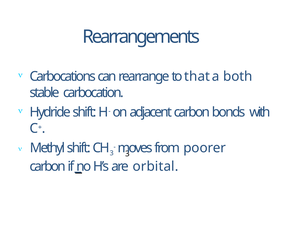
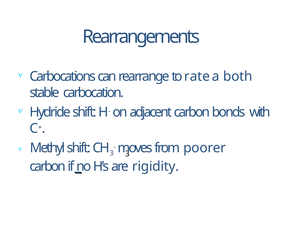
that: that -> rate
orbital: orbital -> rigidity
